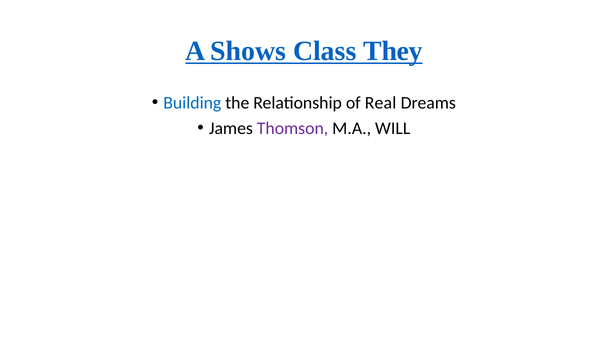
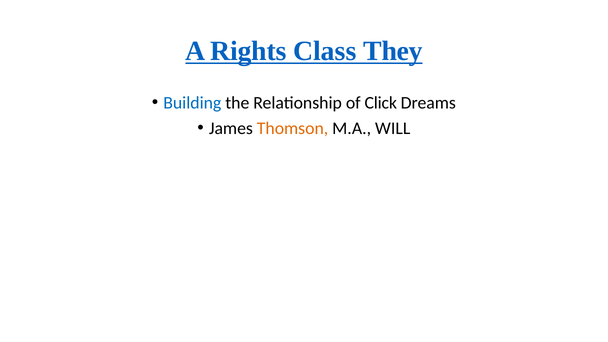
Shows: Shows -> Rights
Real: Real -> Click
Thomson colour: purple -> orange
